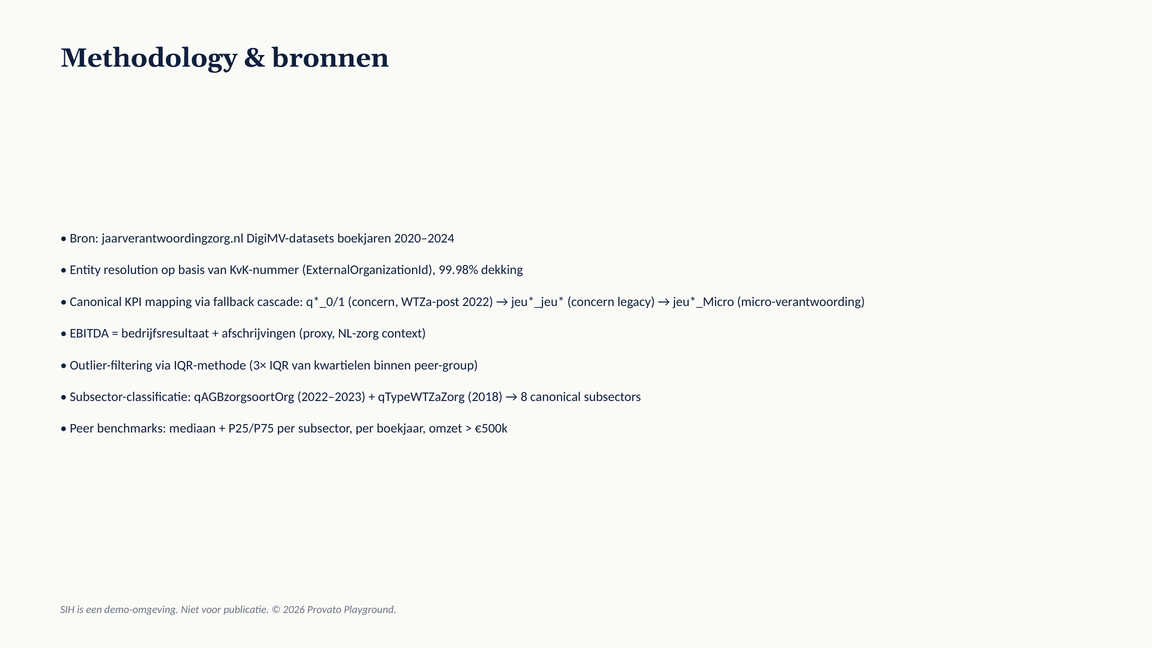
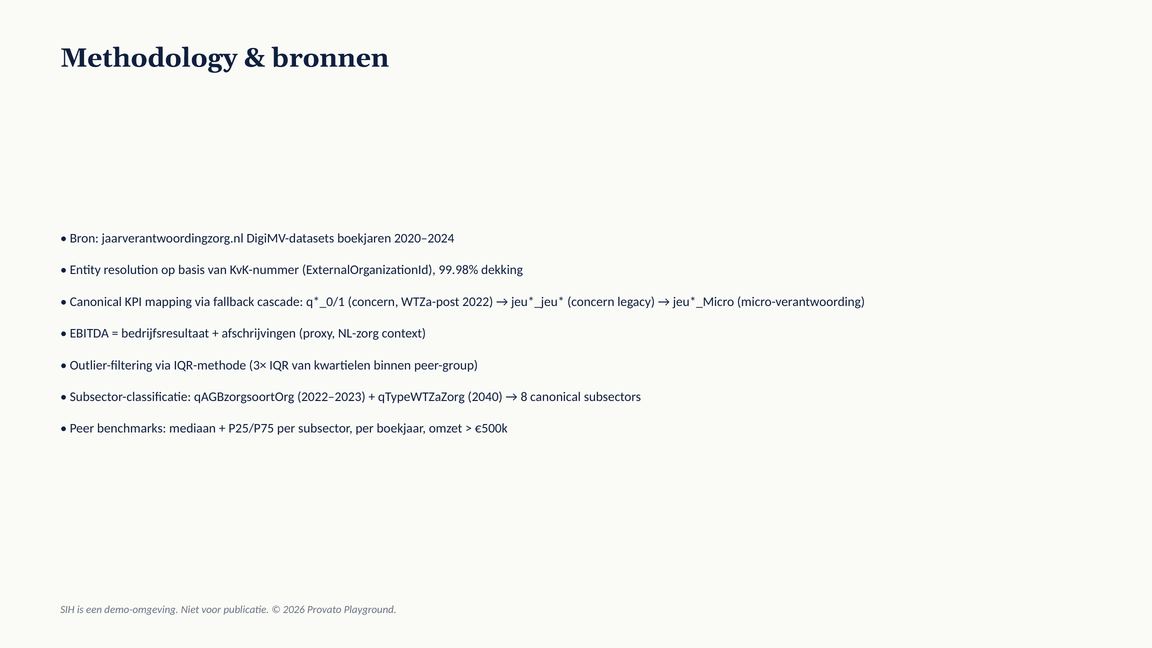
2018: 2018 -> 2040
